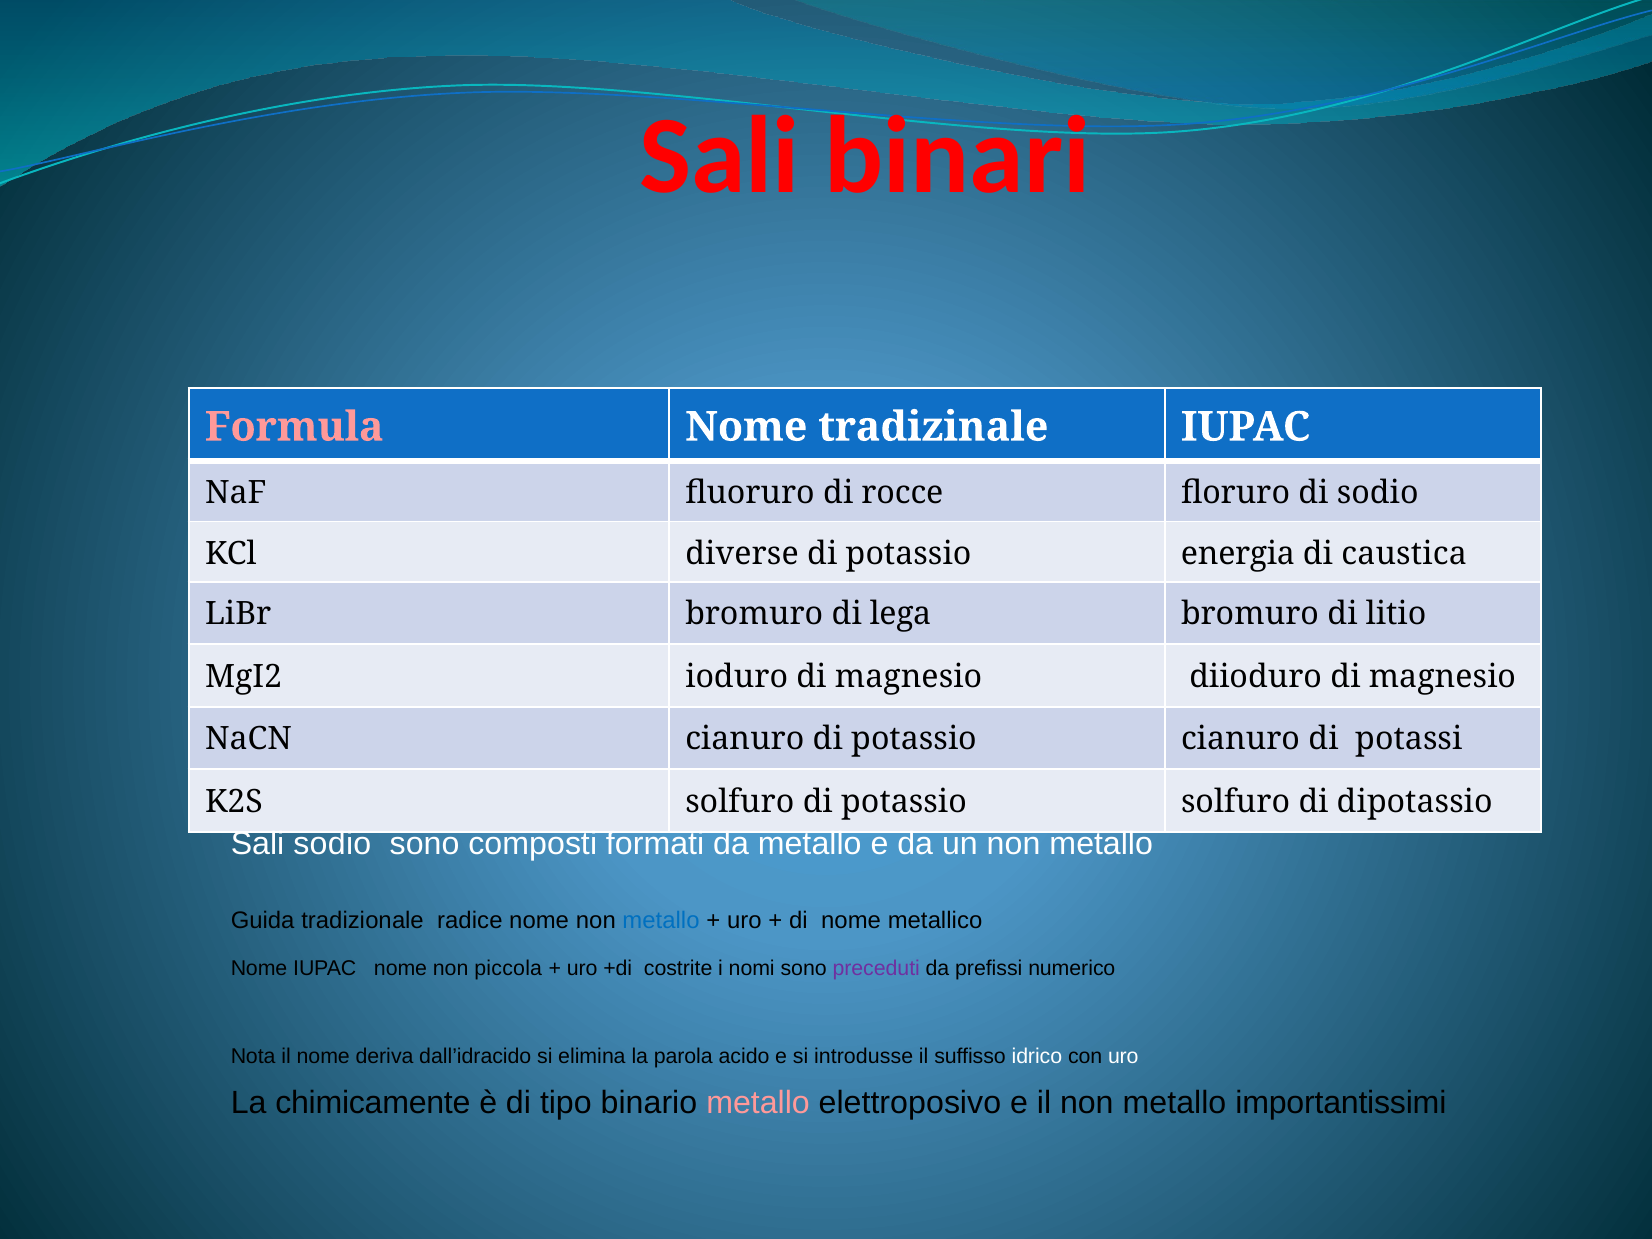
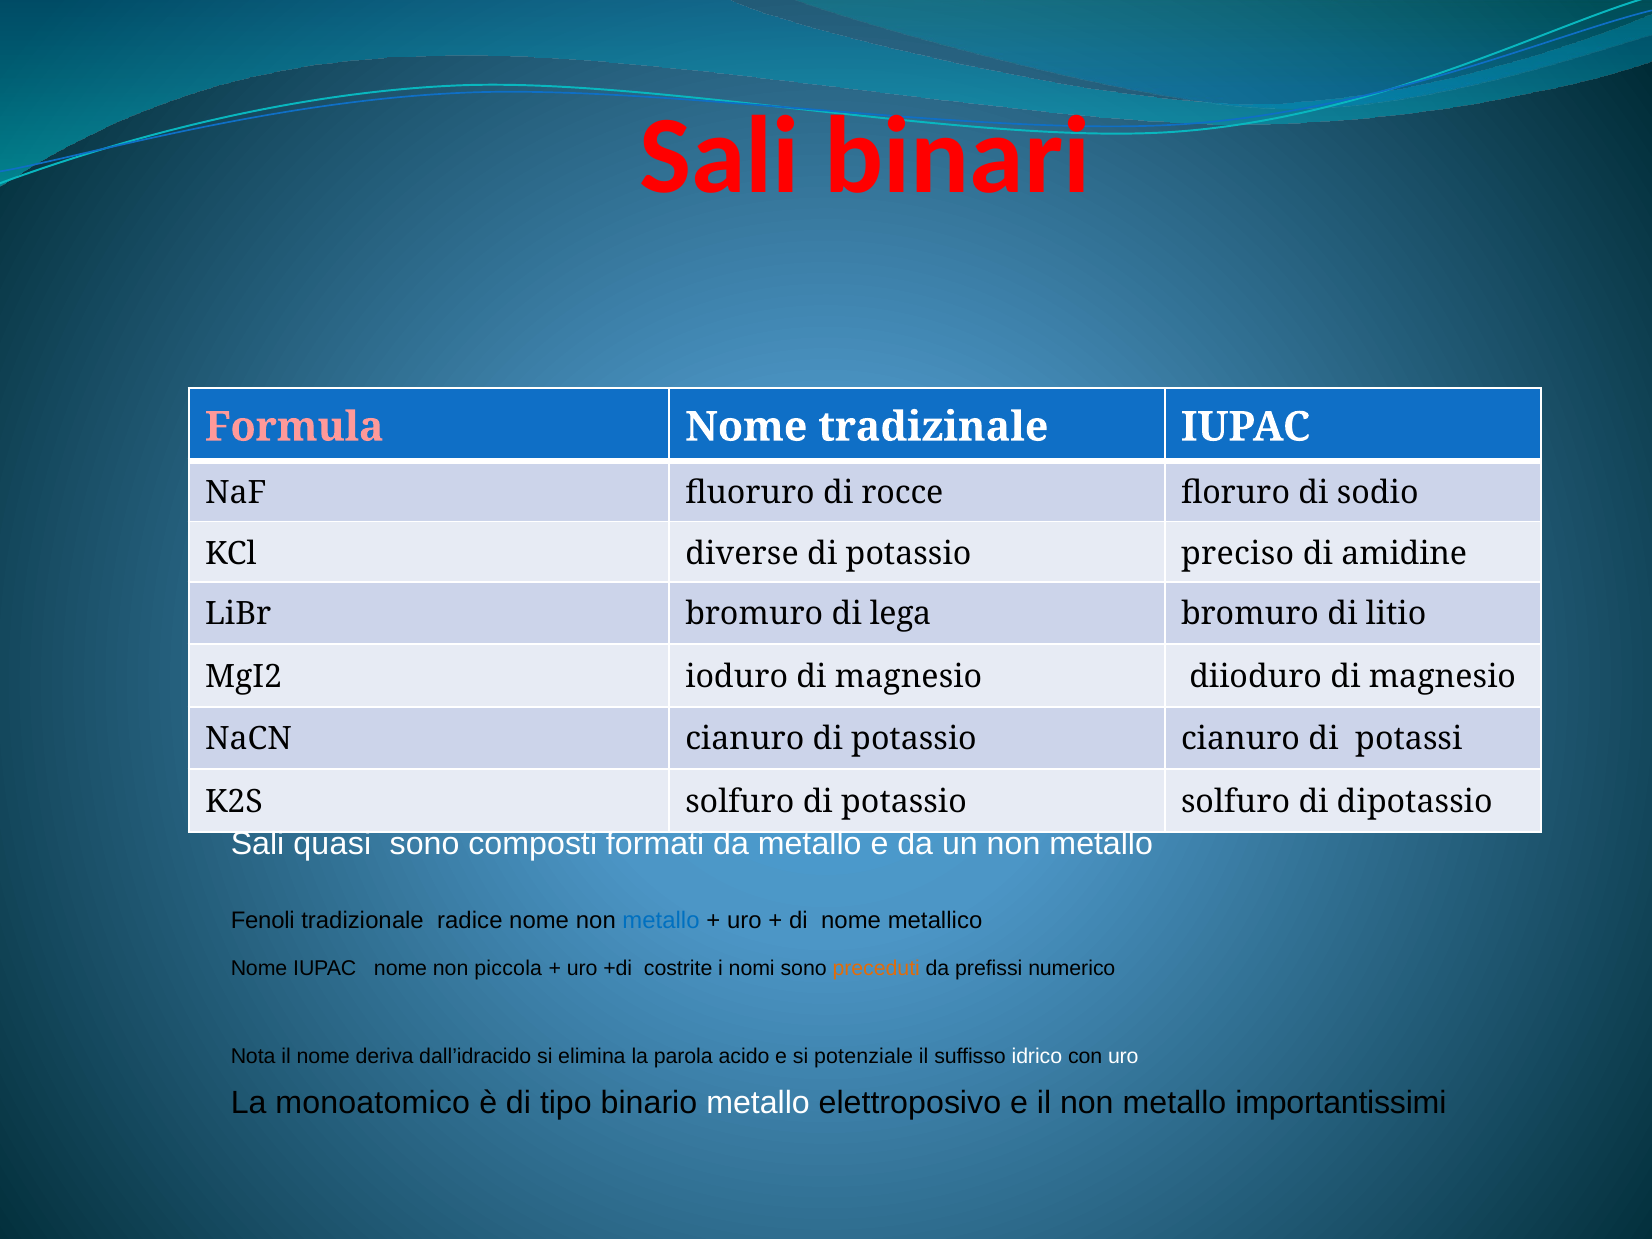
energia: energia -> preciso
caustica: caustica -> amidine
Sali sodio: sodio -> quasi
Guida: Guida -> Fenoli
preceduti colour: purple -> orange
introdusse: introdusse -> potenziale
chimicamente: chimicamente -> monoatomico
metallo at (758, 1103) colour: pink -> white
